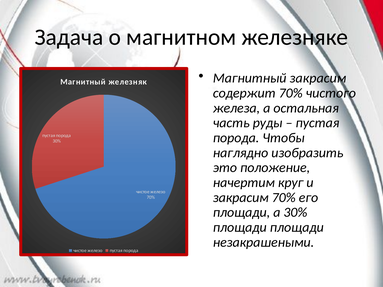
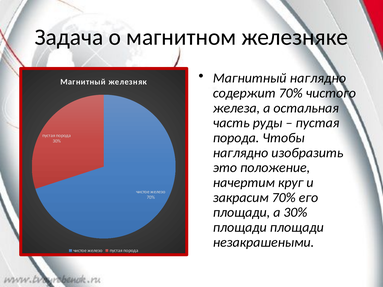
закрасим at (318, 78): закрасим -> наглядно
